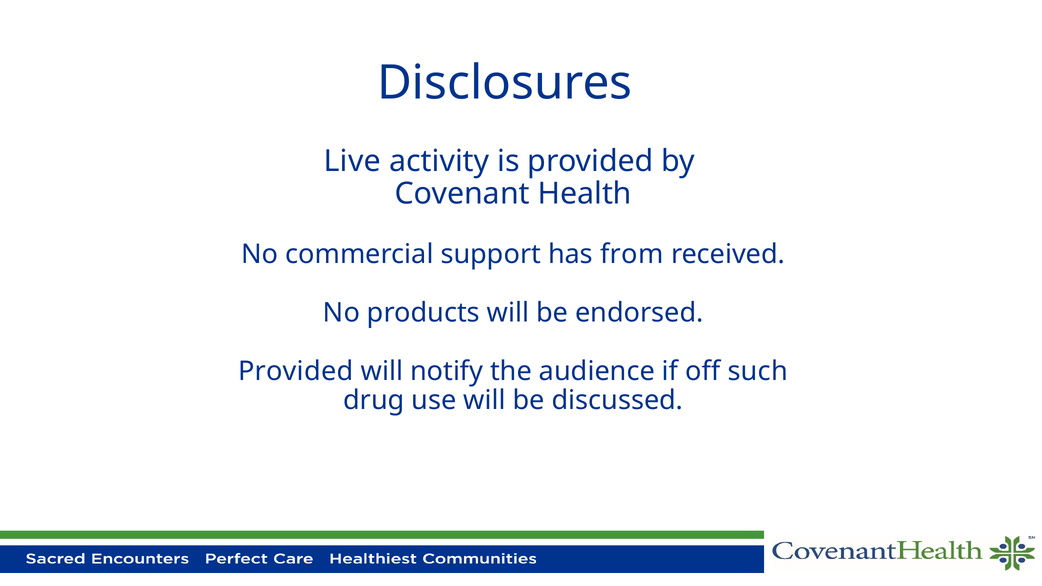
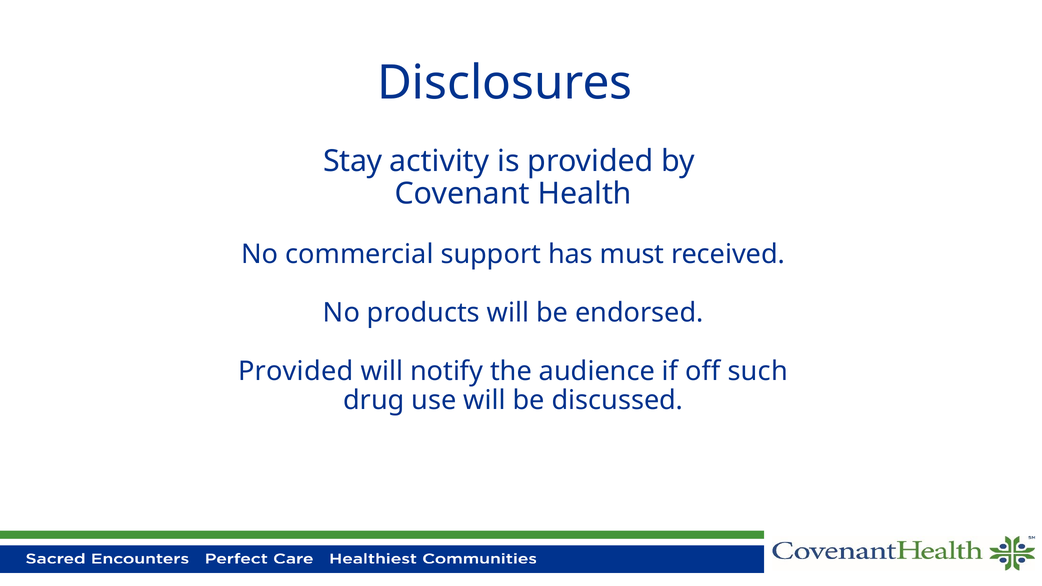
Live: Live -> Stay
from: from -> must
